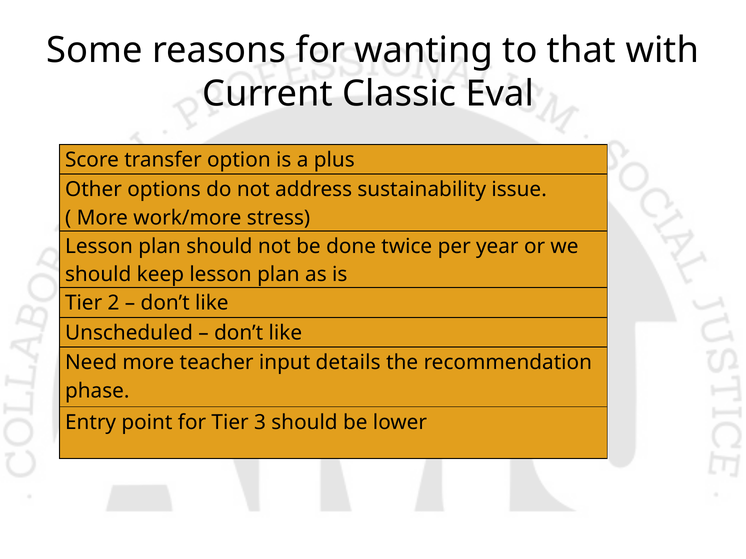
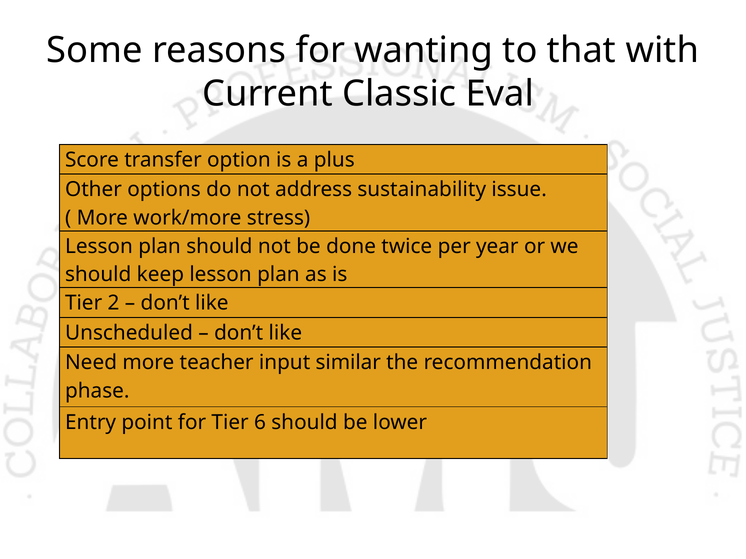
details: details -> similar
3: 3 -> 6
